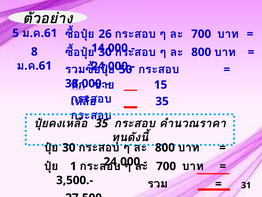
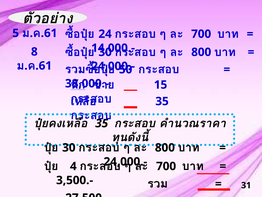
26: 26 -> 24
1: 1 -> 4
